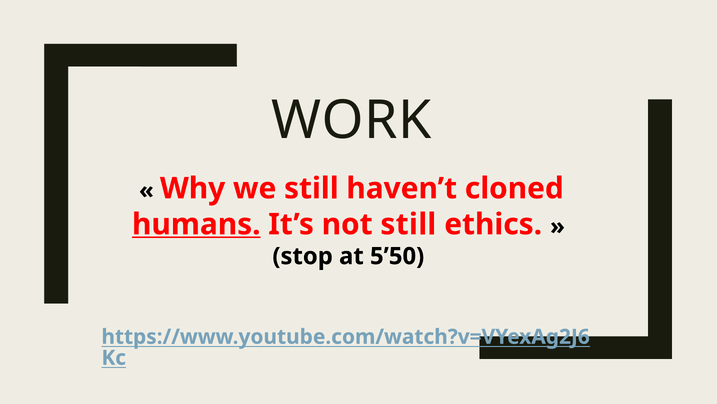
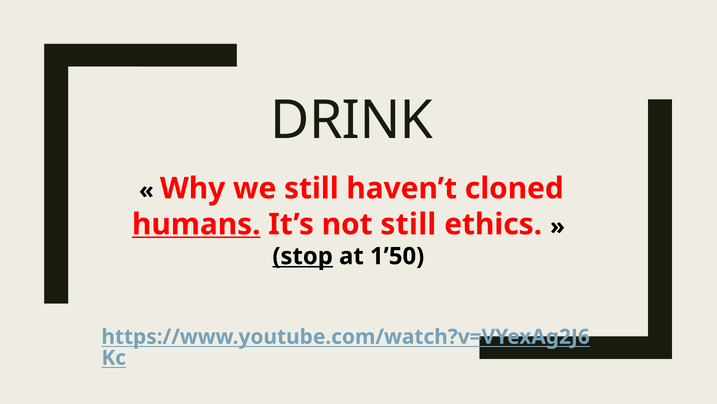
WORK: WORK -> DRINK
stop underline: none -> present
5’50: 5’50 -> 1’50
